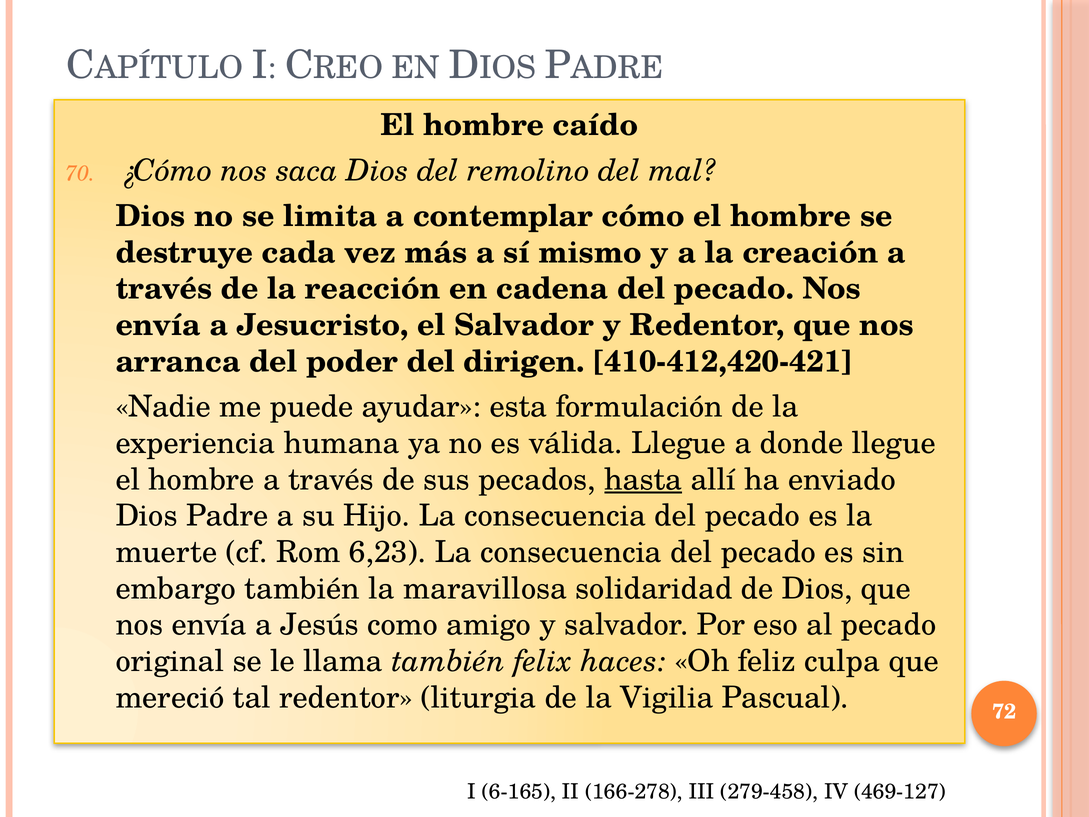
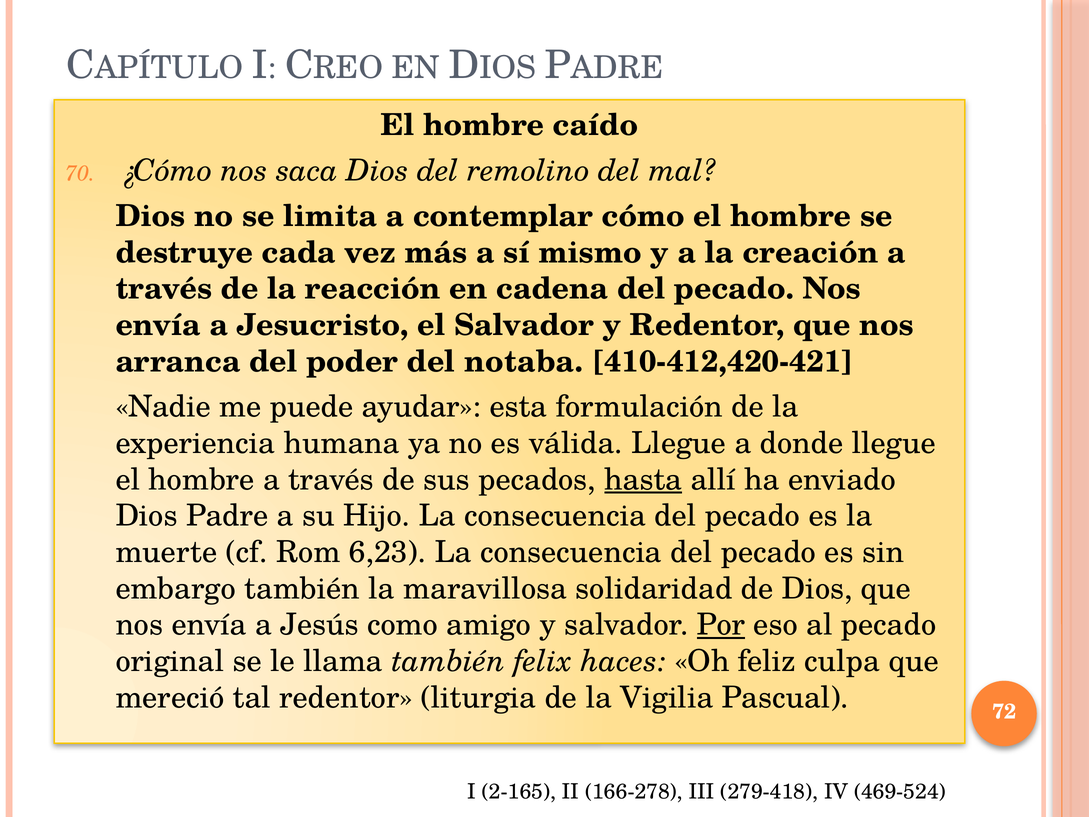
dirigen: dirigen -> notaba
Por underline: none -> present
6-165: 6-165 -> 2-165
279-458: 279-458 -> 279-418
469-127: 469-127 -> 469-524
